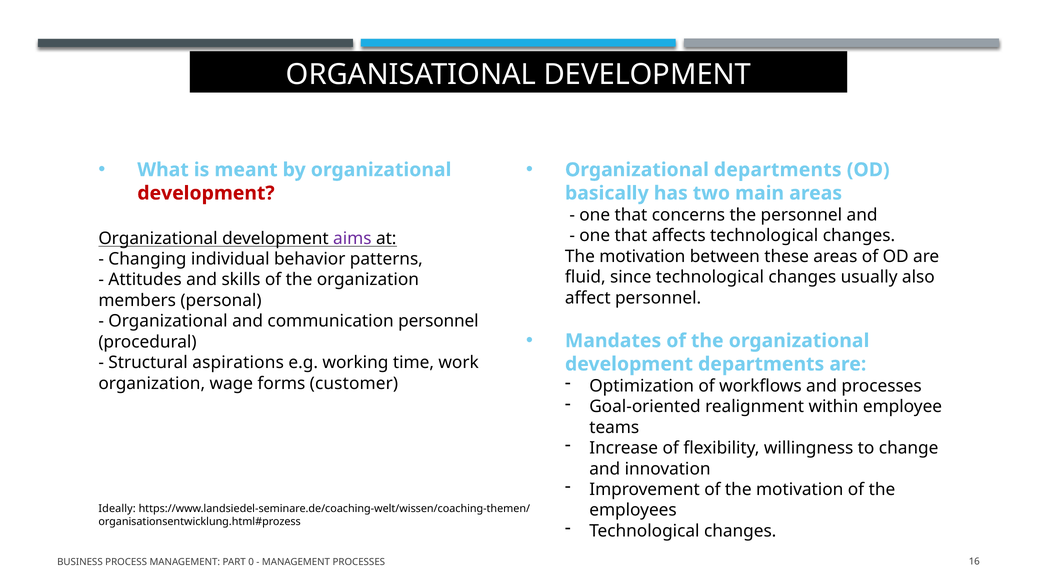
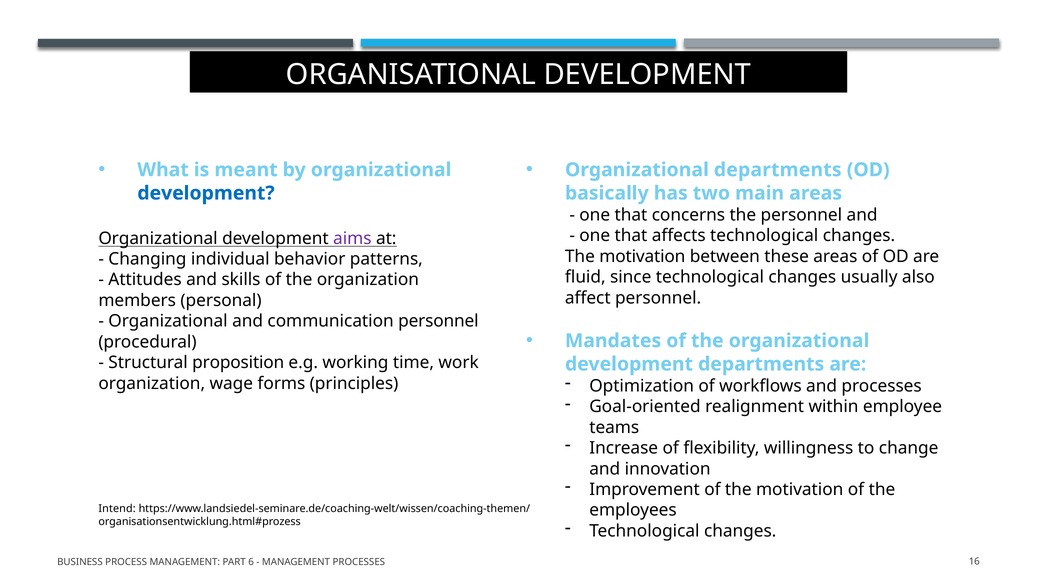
development at (206, 193) colour: red -> blue
aspirations: aspirations -> proposition
customer: customer -> principles
Ideally: Ideally -> Intend
0: 0 -> 6
